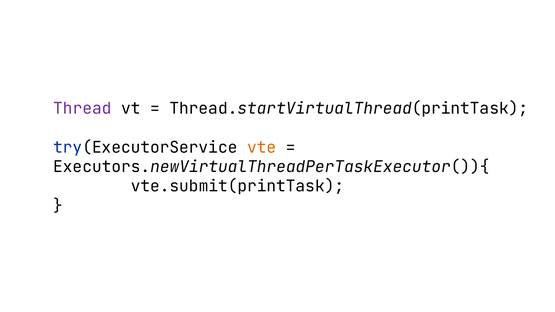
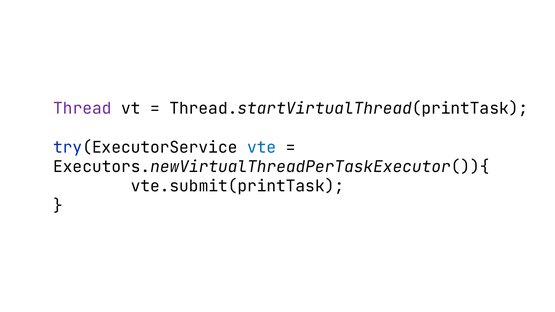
vte colour: orange -> blue
